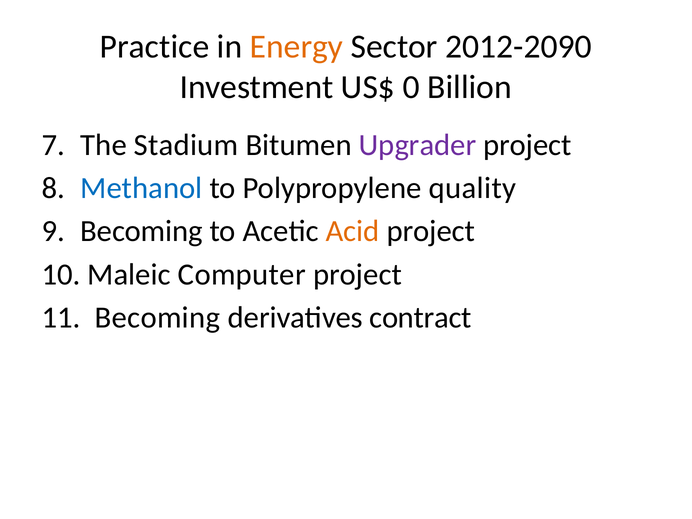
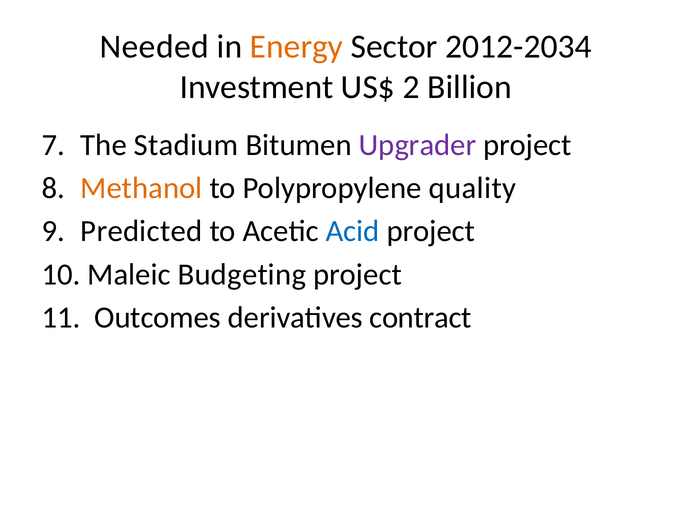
Practice: Practice -> Needed
2012-2090: 2012-2090 -> 2012-2034
0: 0 -> 2
Methanol colour: blue -> orange
Becoming at (142, 231): Becoming -> Predicted
Acid colour: orange -> blue
Computer: Computer -> Budgeting
Becoming at (157, 317): Becoming -> Outcomes
